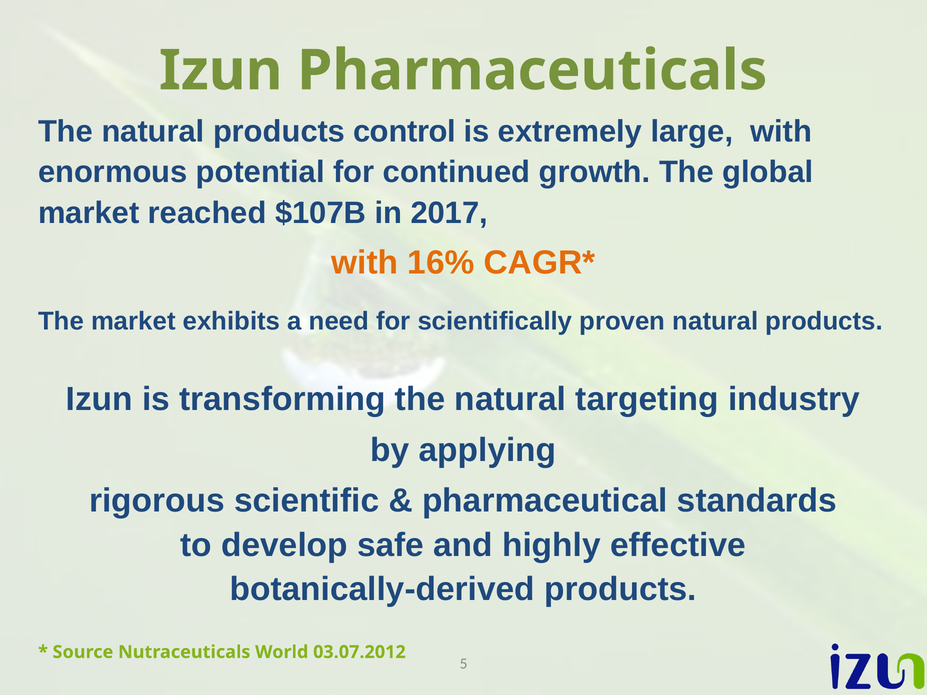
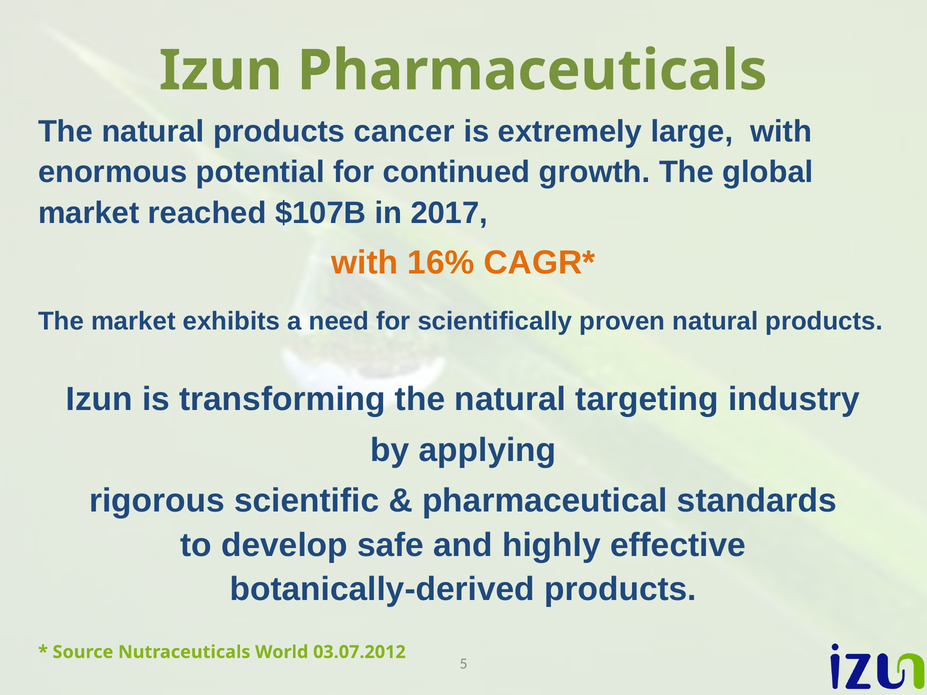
control: control -> cancer
